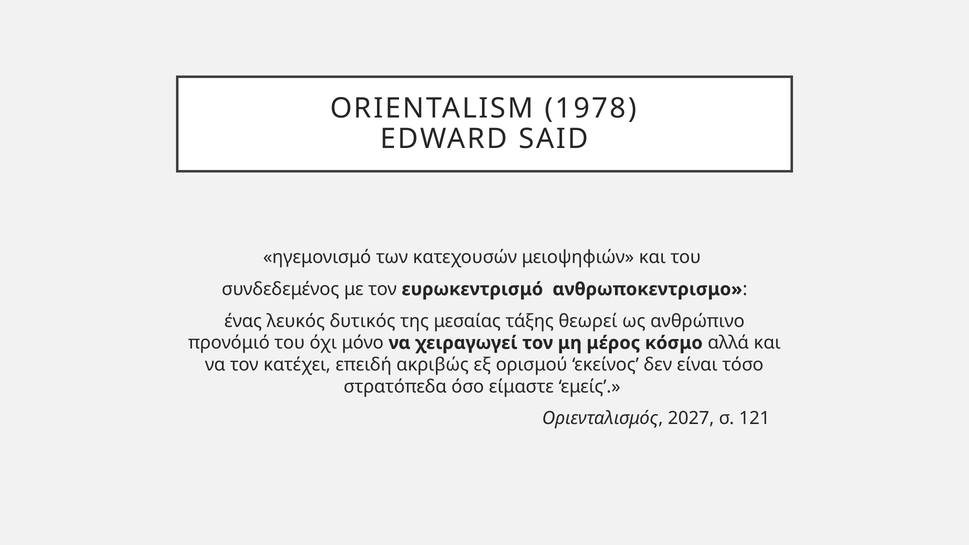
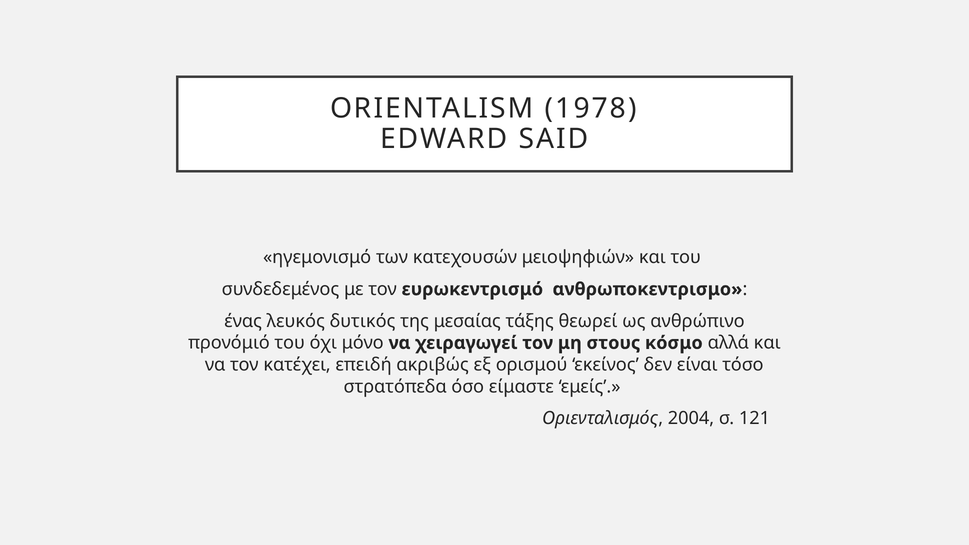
μέρος: μέρος -> στους
2027: 2027 -> 2004
